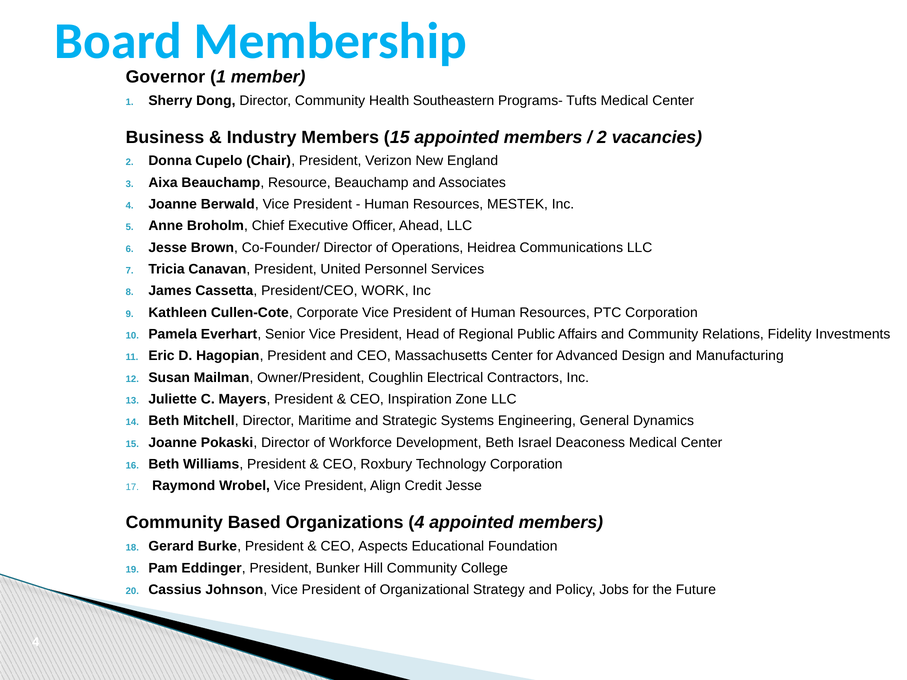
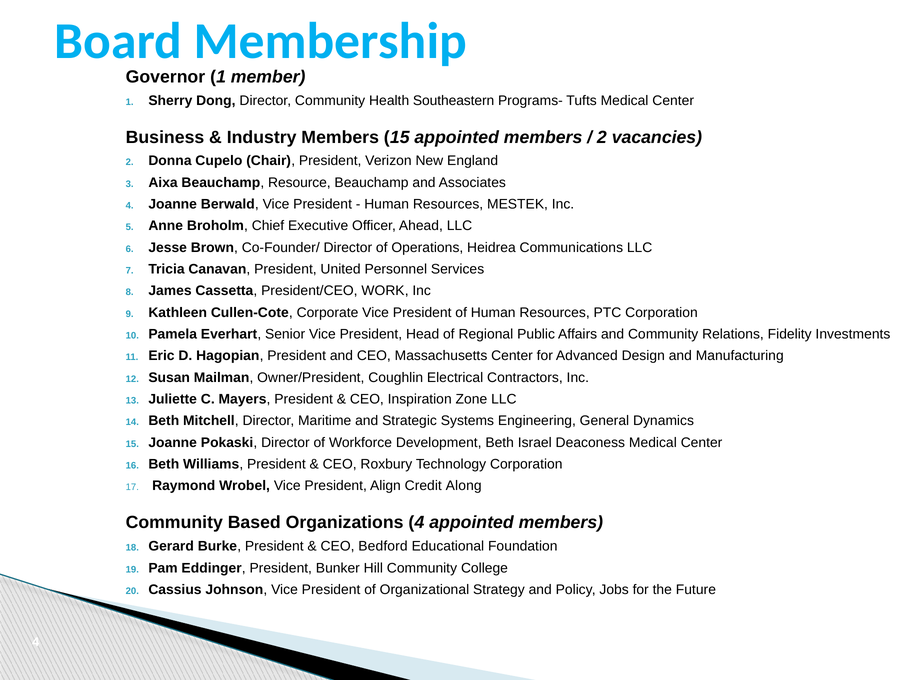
Credit Jesse: Jesse -> Along
Aspects: Aspects -> Bedford
